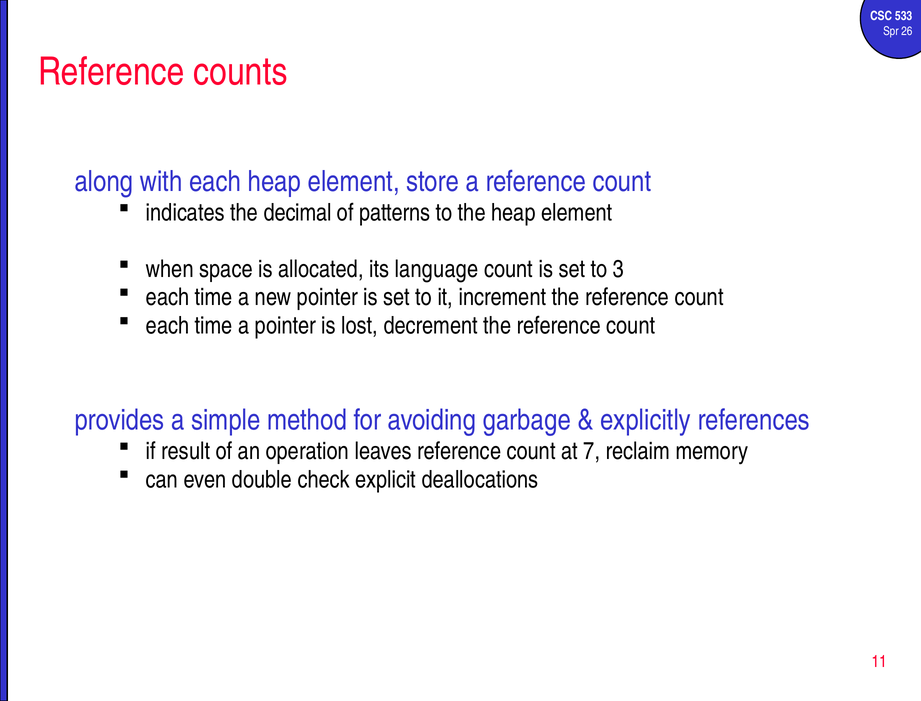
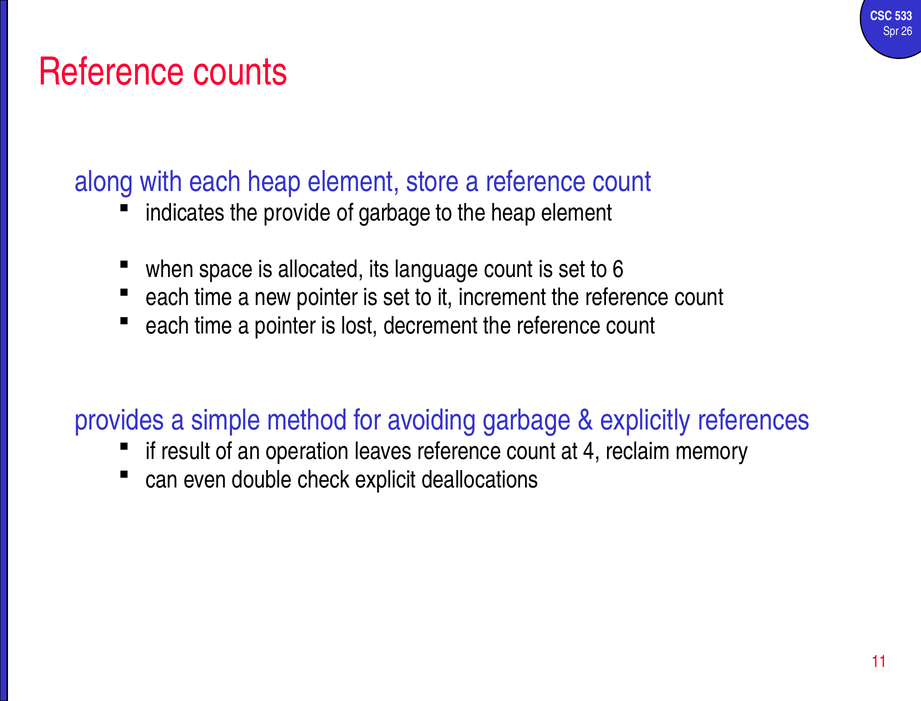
decimal: decimal -> provide
of patterns: patterns -> garbage
3: 3 -> 6
7: 7 -> 4
